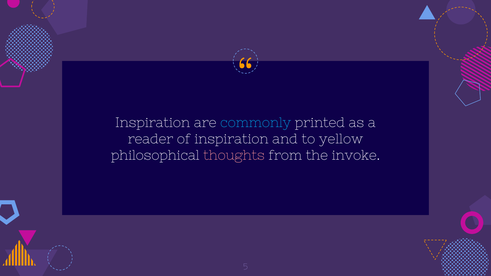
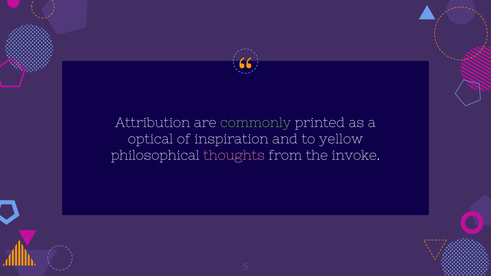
Inspiration at (153, 123): Inspiration -> Attribution
commonly colour: light blue -> light green
reader: reader -> optical
